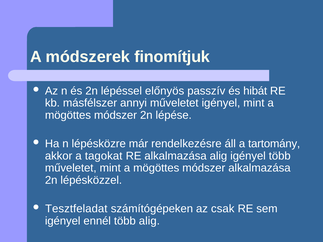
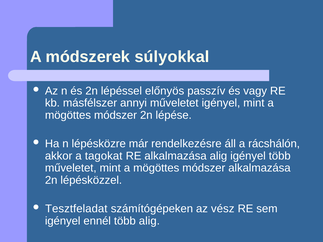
finomítjuk: finomítjuk -> súlyokkal
hibát: hibát -> vagy
tartomány: tartomány -> rácshálón
csak: csak -> vész
